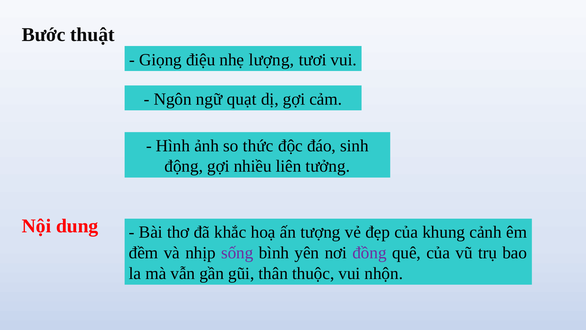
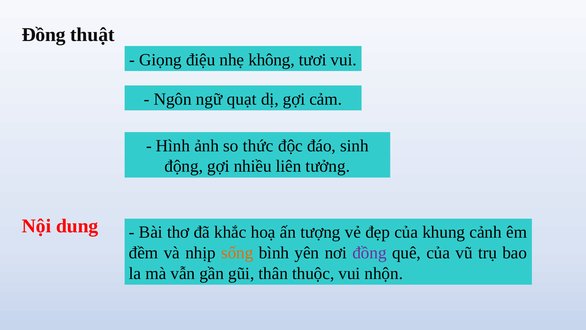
Bước at (44, 35): Bước -> Đồng
lượng: lượng -> không
sống colour: purple -> orange
